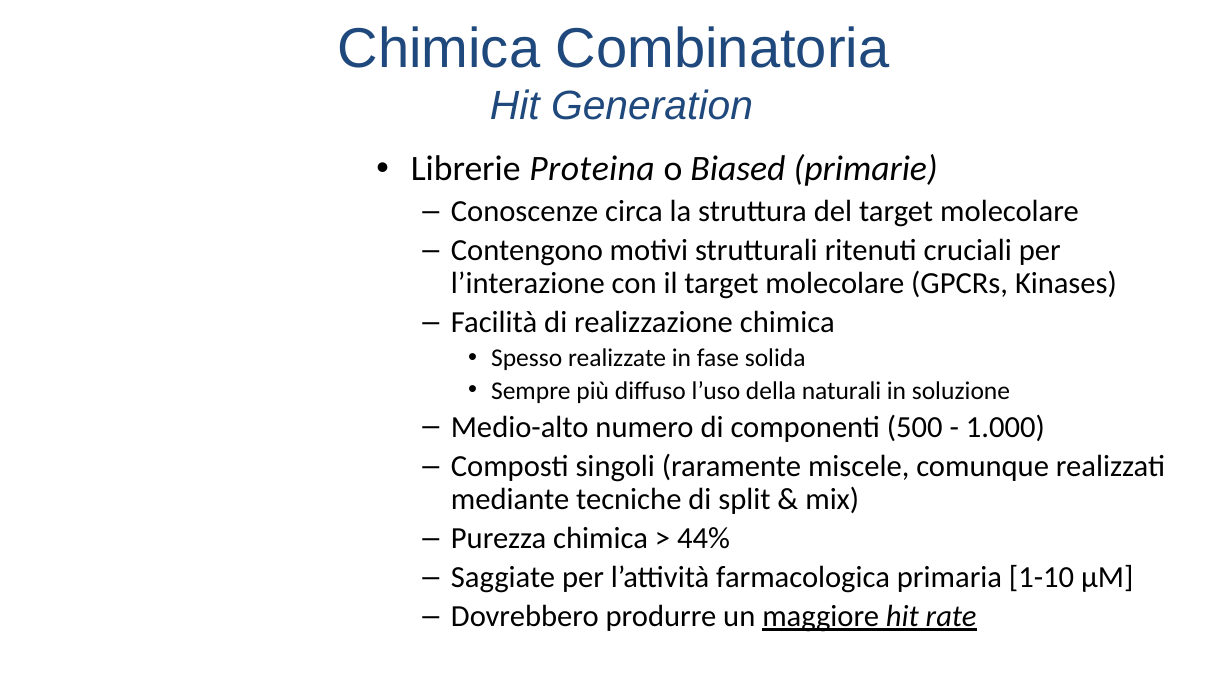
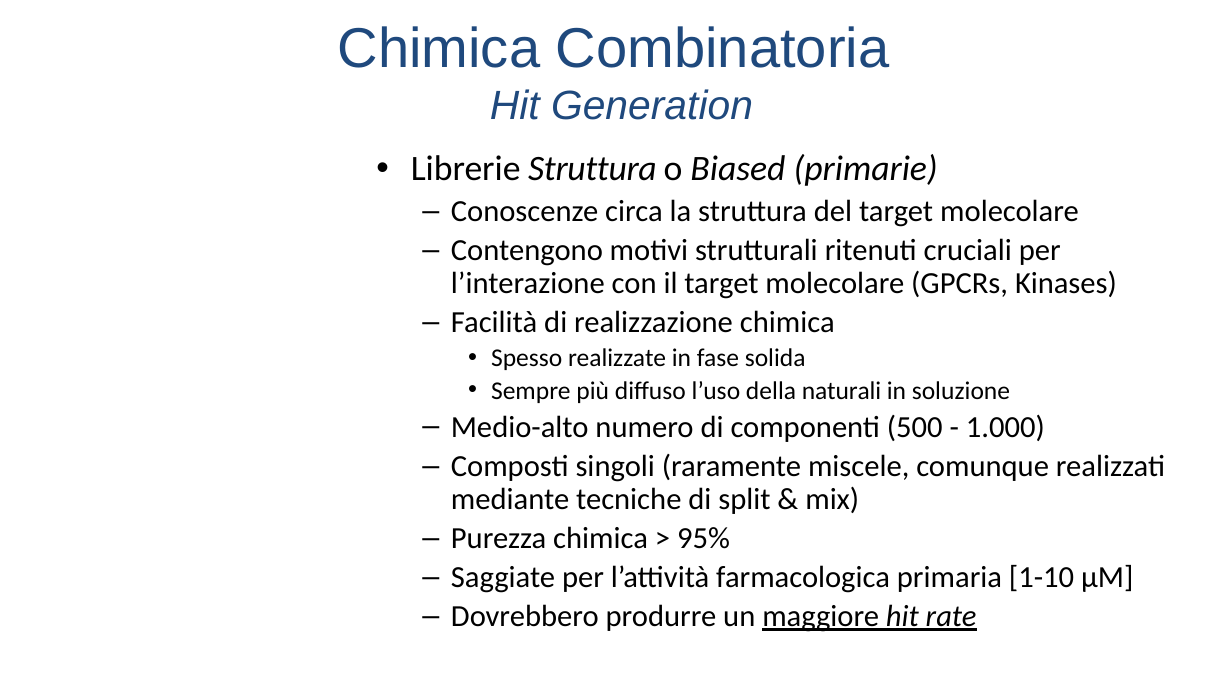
Librerie Proteina: Proteina -> Struttura
44%: 44% -> 95%
